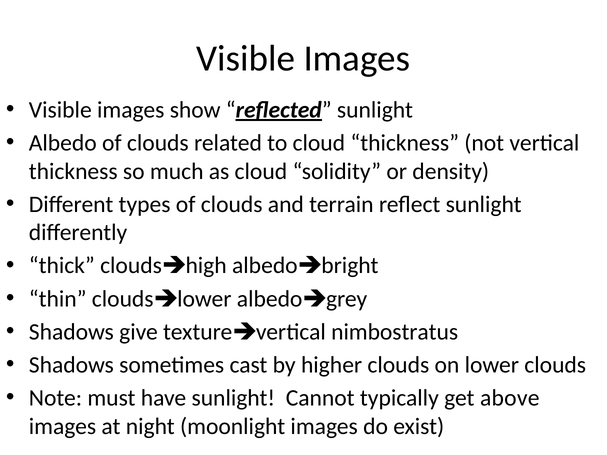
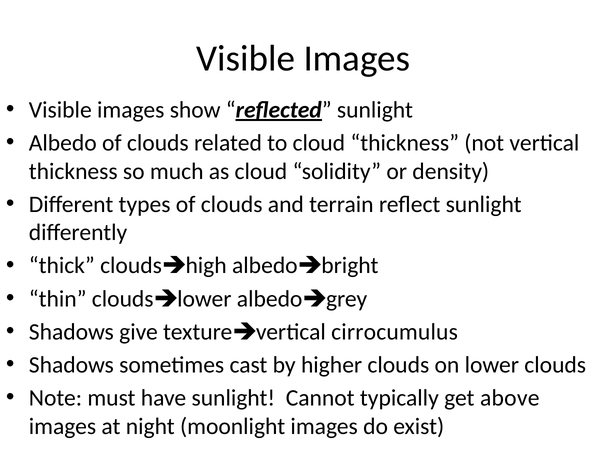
nimbostratus: nimbostratus -> cirrocumulus
